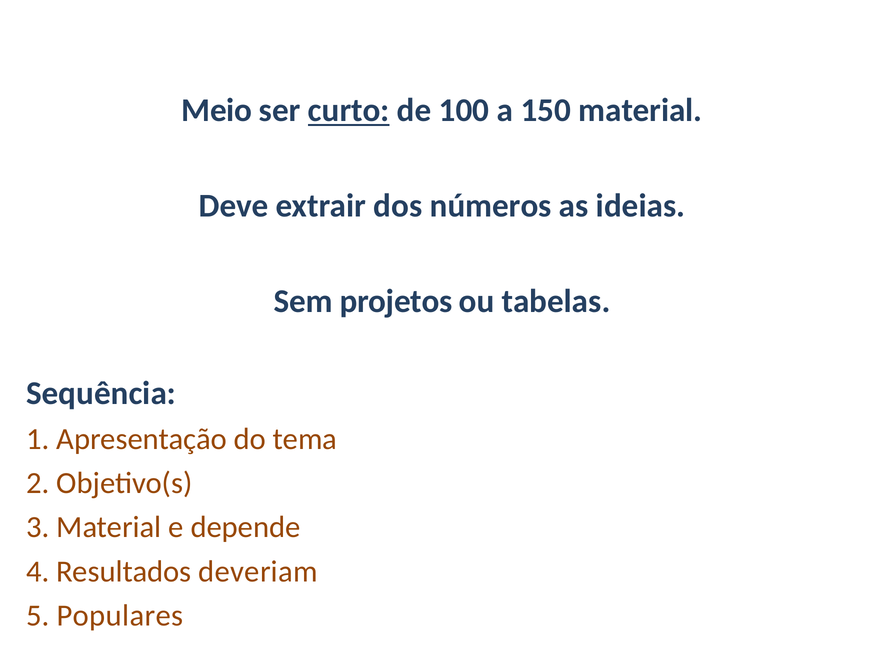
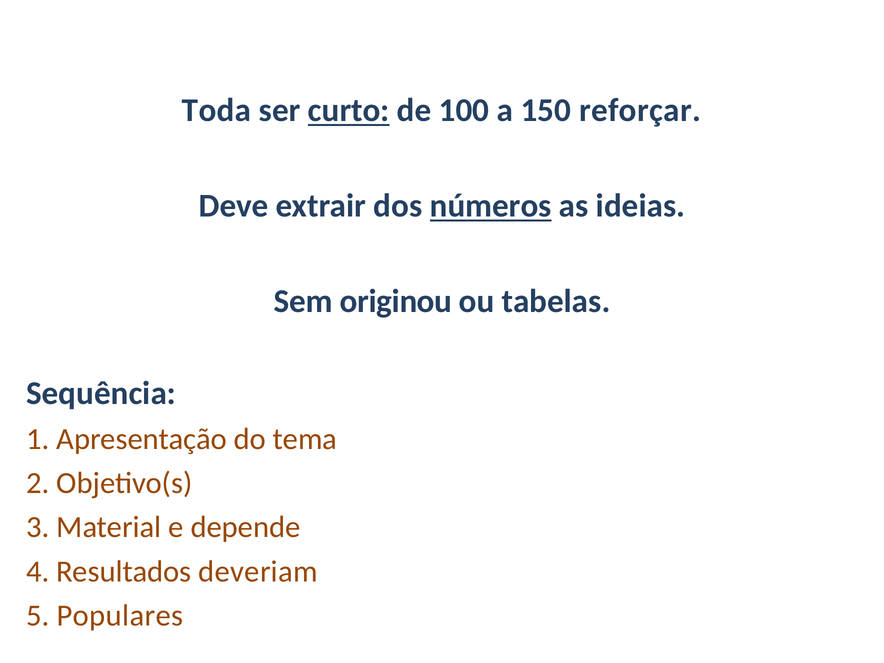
Meio: Meio -> Toda
150 material: material -> reforçar
números underline: none -> present
projetos: projetos -> originou
